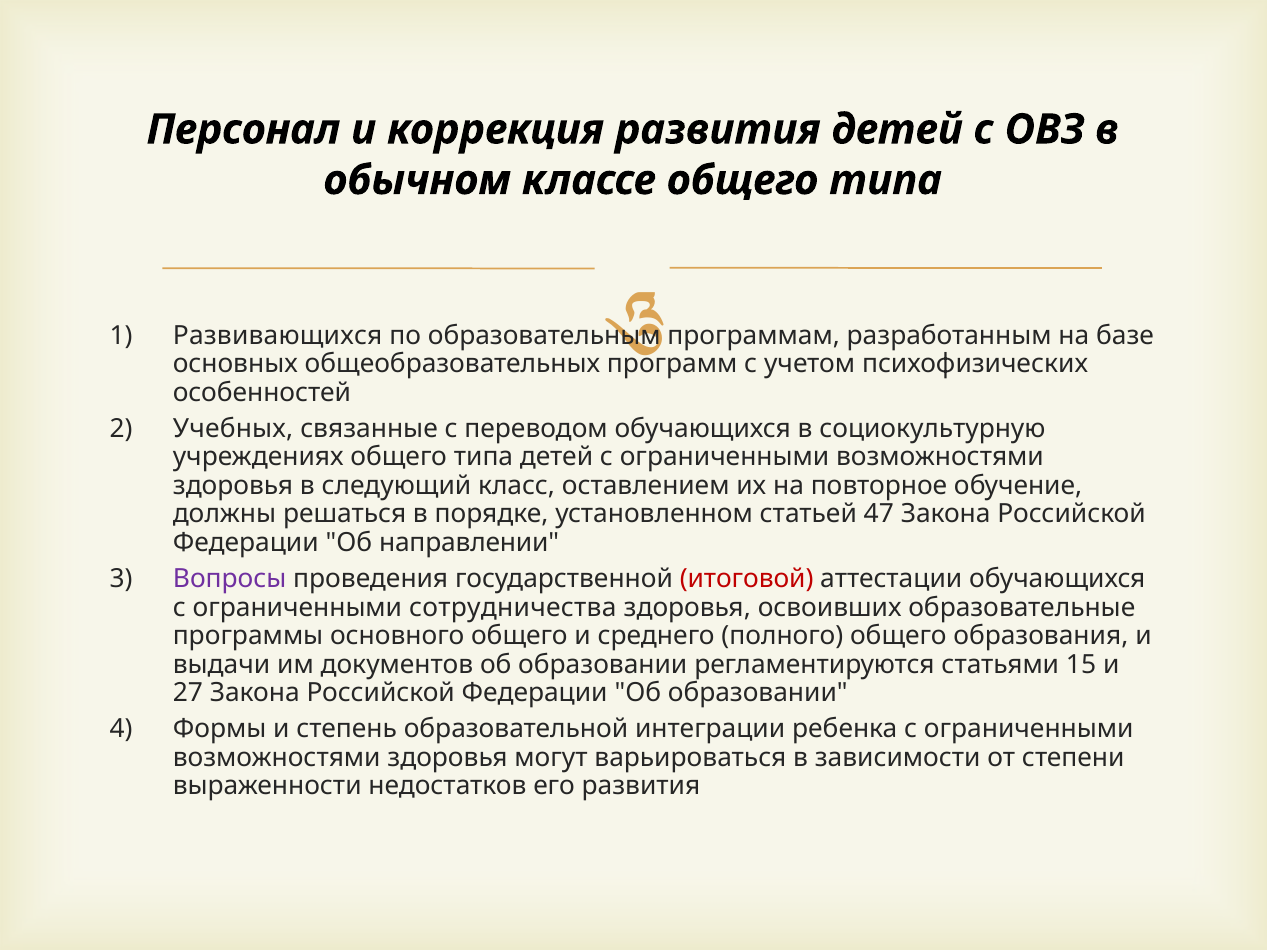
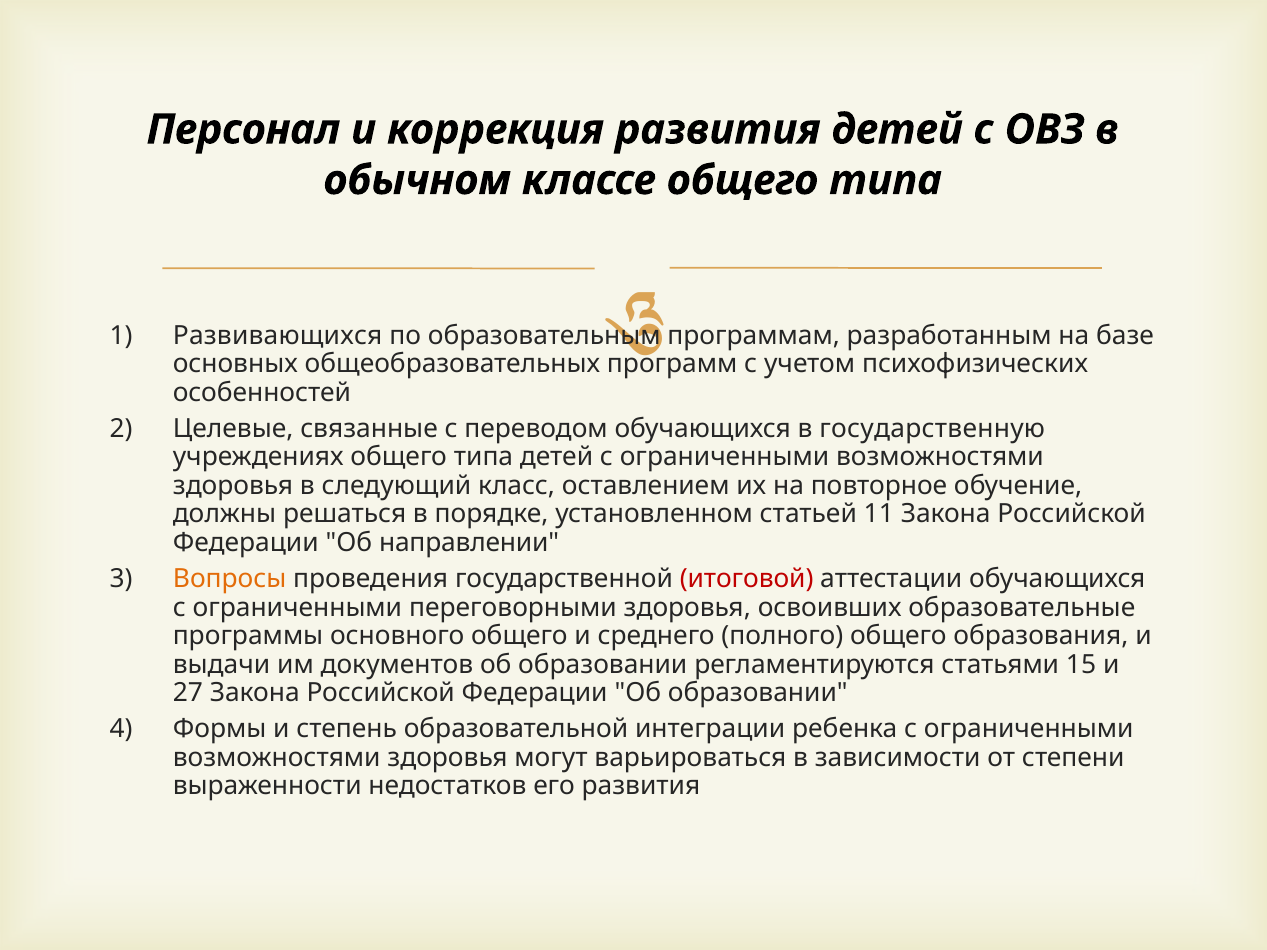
Учебных: Учебных -> Целевые
социокультурную: социокультурную -> государственную
47: 47 -> 11
Вопросы colour: purple -> orange
сотрудничества: сотрудничества -> переговорными
